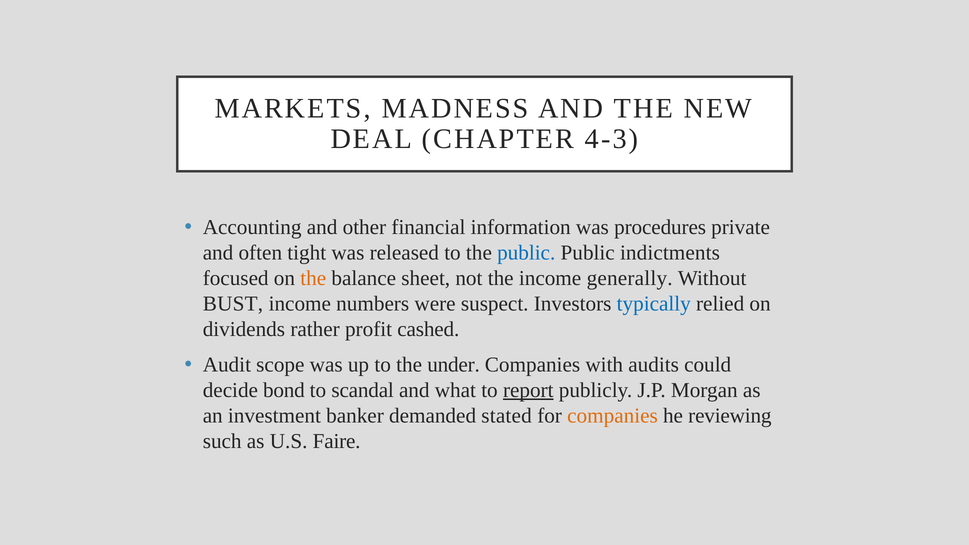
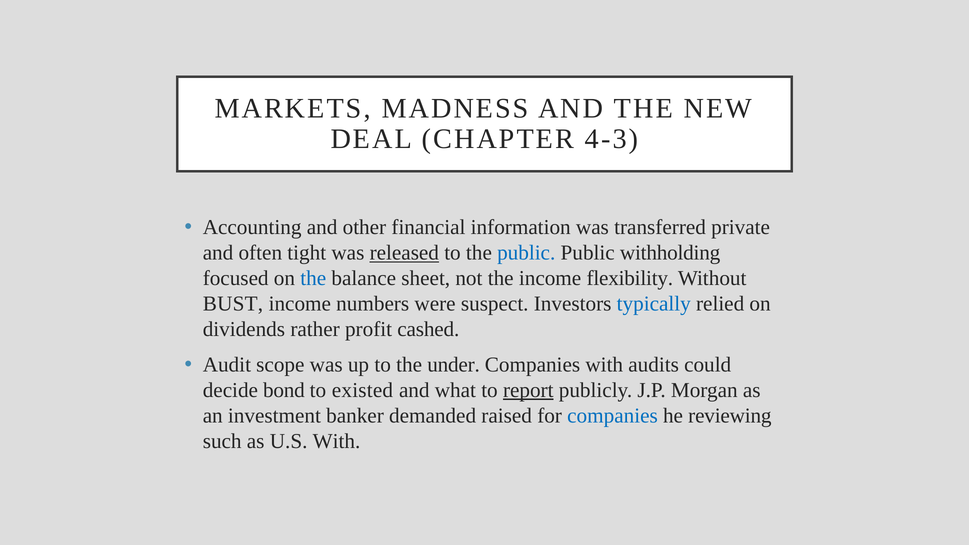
procedures: procedures -> transferred
released underline: none -> present
indictments: indictments -> withholding
the at (313, 278) colour: orange -> blue
generally: generally -> flexibility
scandal: scandal -> existed
stated: stated -> raised
companies at (612, 416) colour: orange -> blue
U.S Faire: Faire -> With
